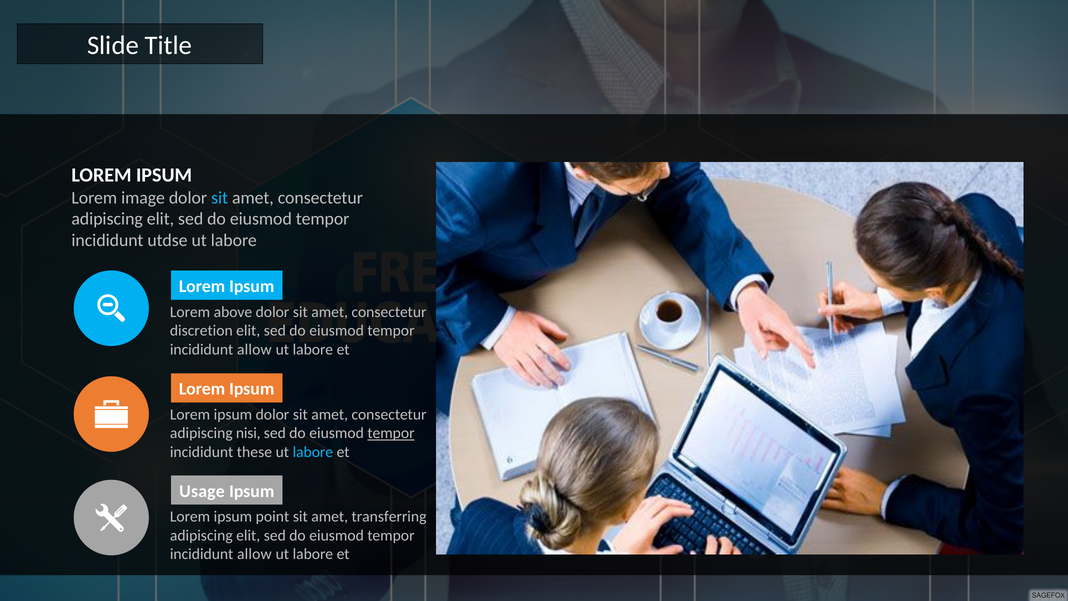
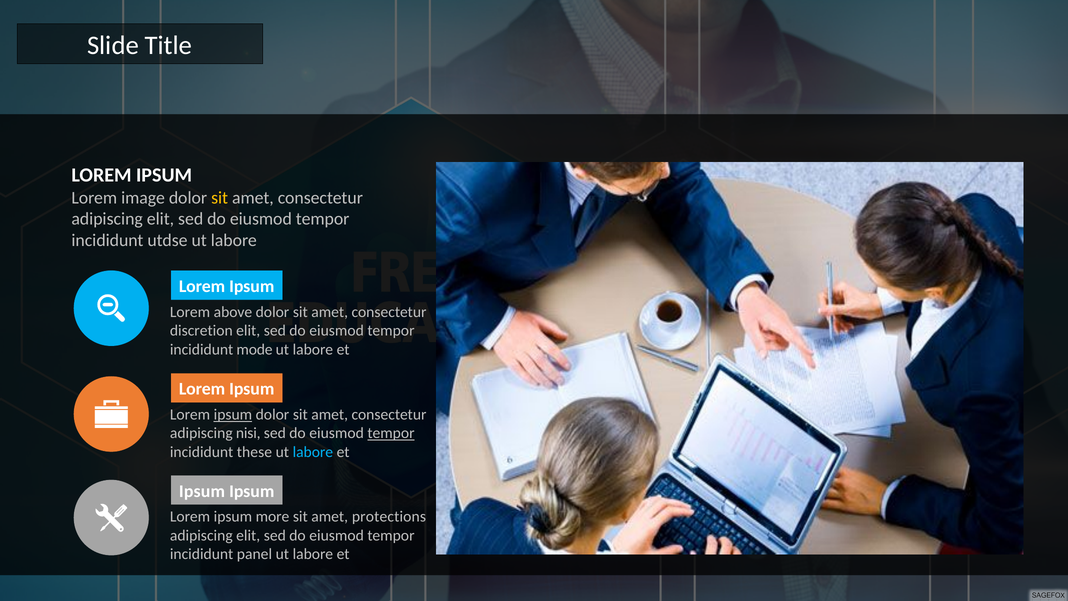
sit at (220, 198) colour: light blue -> yellow
allow at (254, 349): allow -> mode
ipsum at (233, 414) underline: none -> present
Usage at (202, 491): Usage -> Ipsum
point: point -> more
transferring: transferring -> protections
allow at (254, 554): allow -> panel
